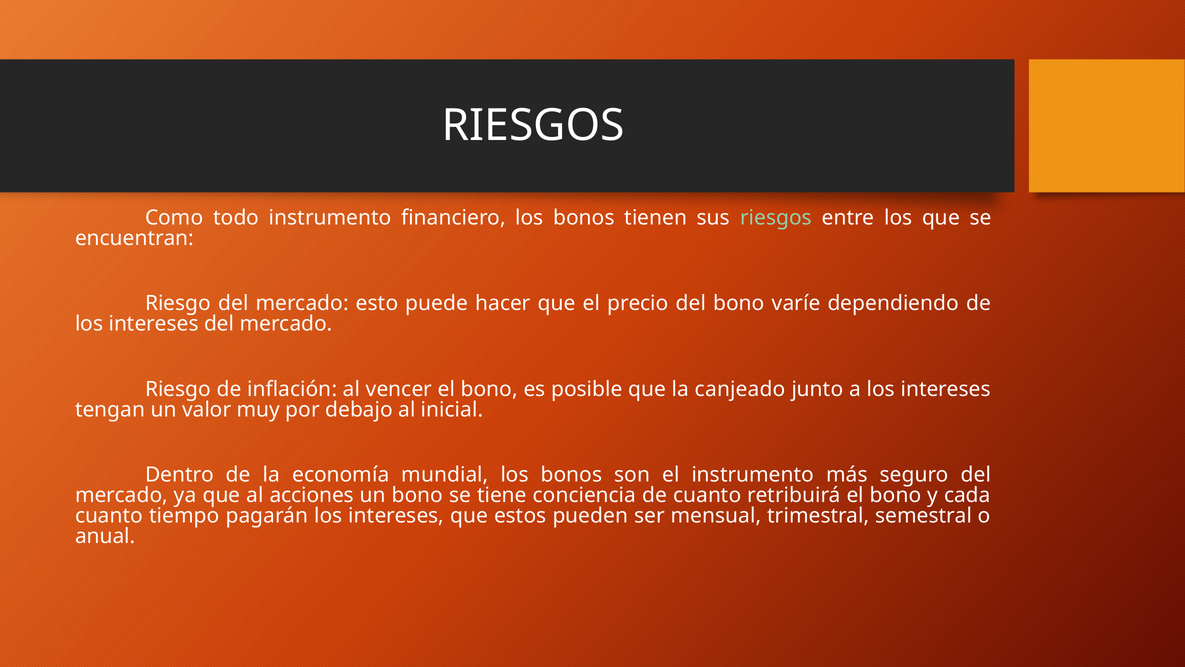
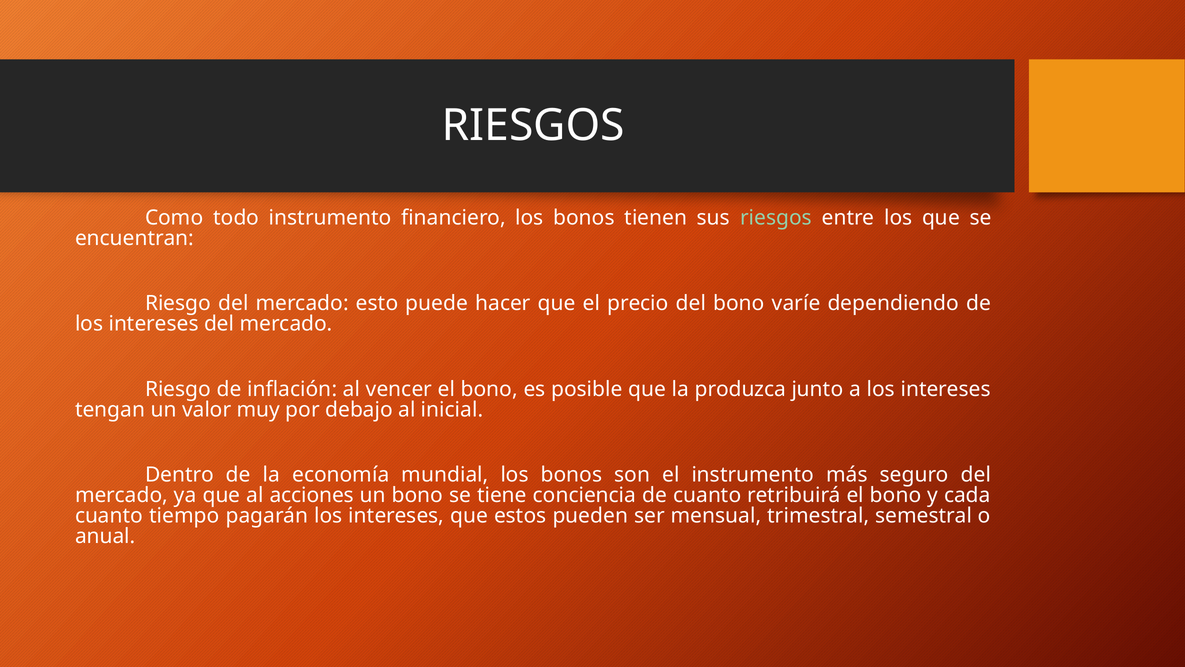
canjeado: canjeado -> produzca
